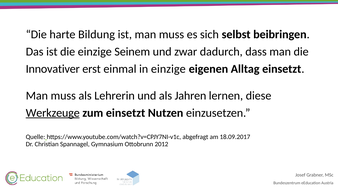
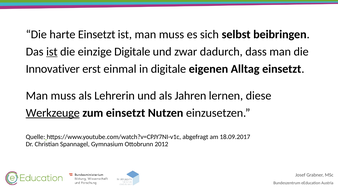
harte Bildung: Bildung -> Einsetzt
ist at (52, 52) underline: none -> present
einzige Seinem: Seinem -> Digitale
in einzige: einzige -> digitale
